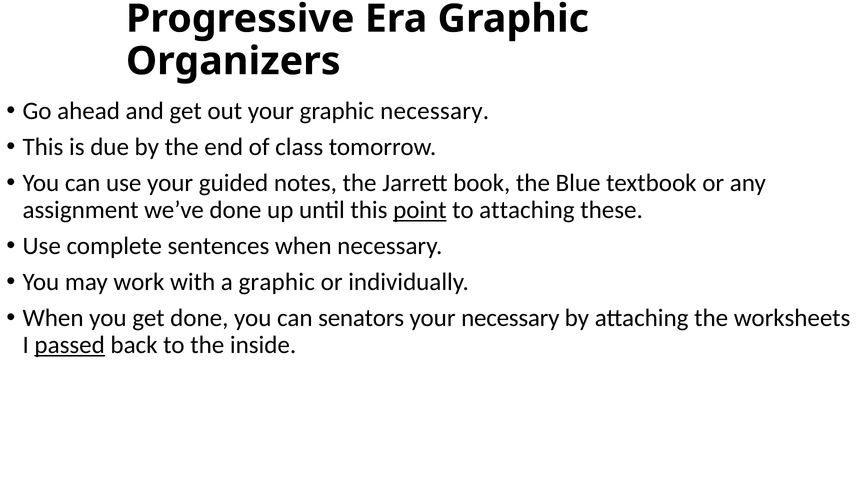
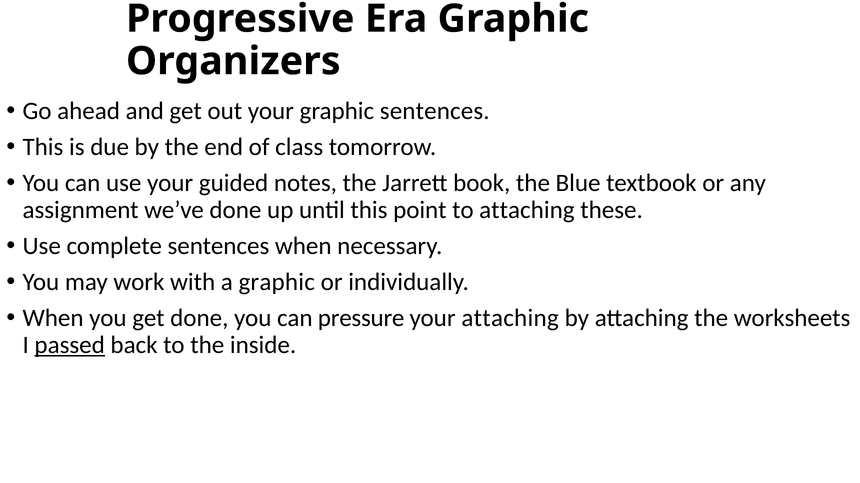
graphic necessary: necessary -> sentences
point underline: present -> none
senators: senators -> pressure
your necessary: necessary -> attaching
